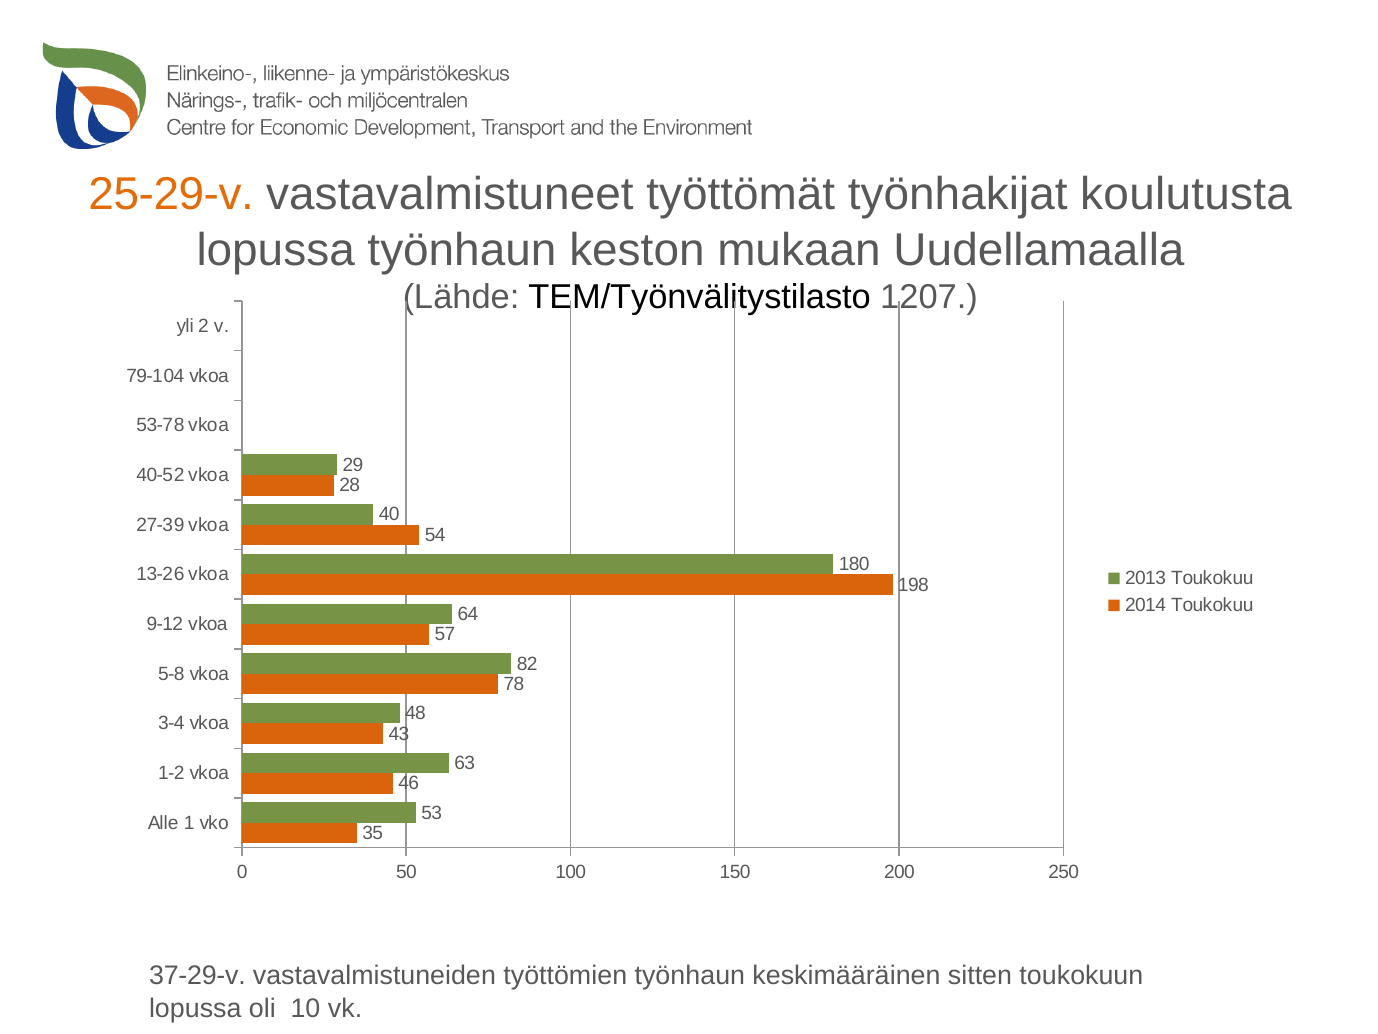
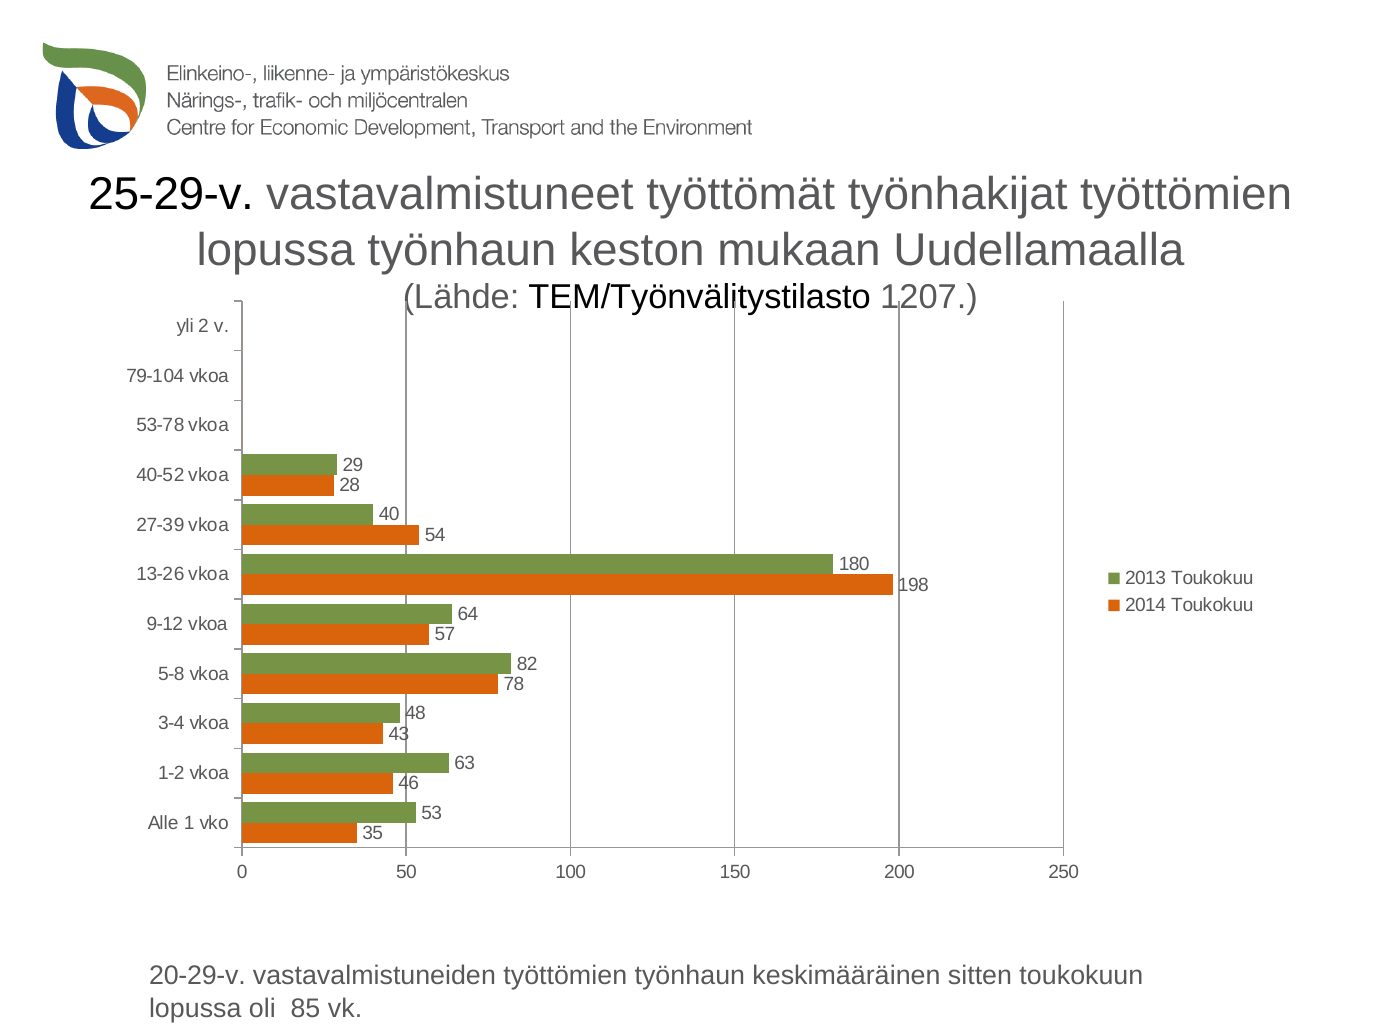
25-29-v colour: orange -> black
työnhakijat koulutusta: koulutusta -> työttömien
37-29-v: 37-29-v -> 20-29-v
10: 10 -> 85
